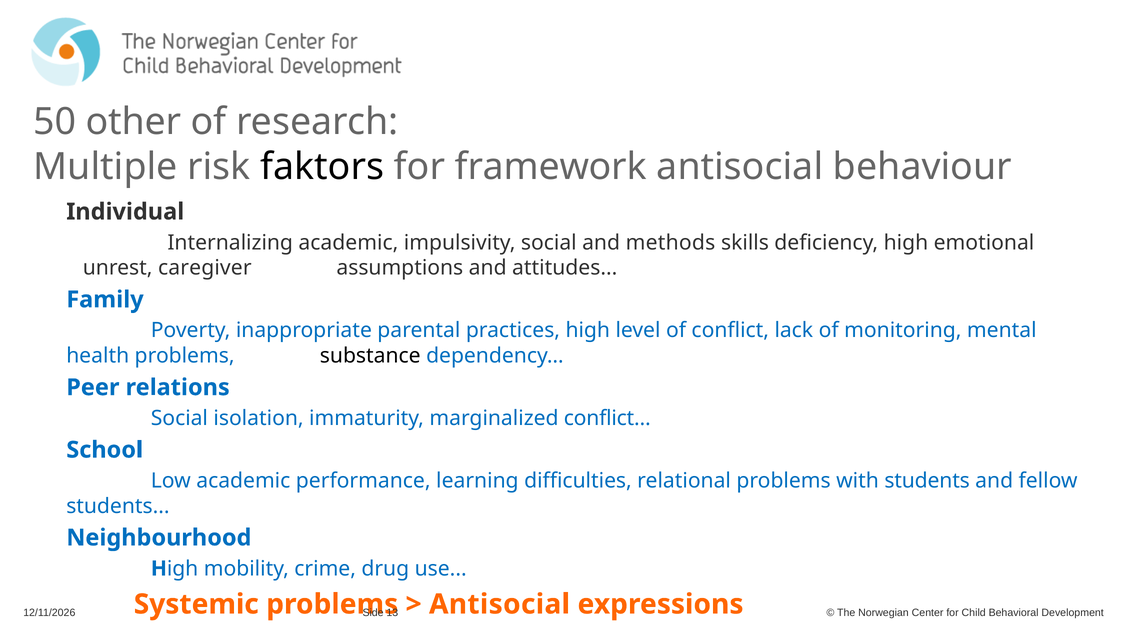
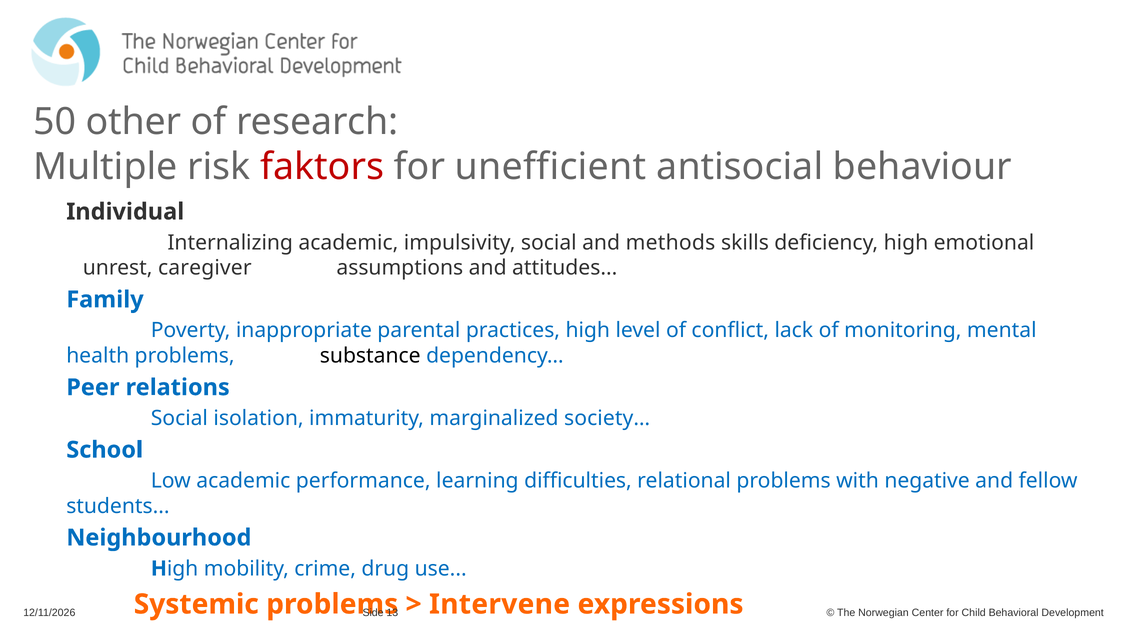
faktors colour: black -> red
framework: framework -> unefficient
conflict…: conflict… -> society…
with students: students -> negative
Antisocial at (500, 604): Antisocial -> Intervene
